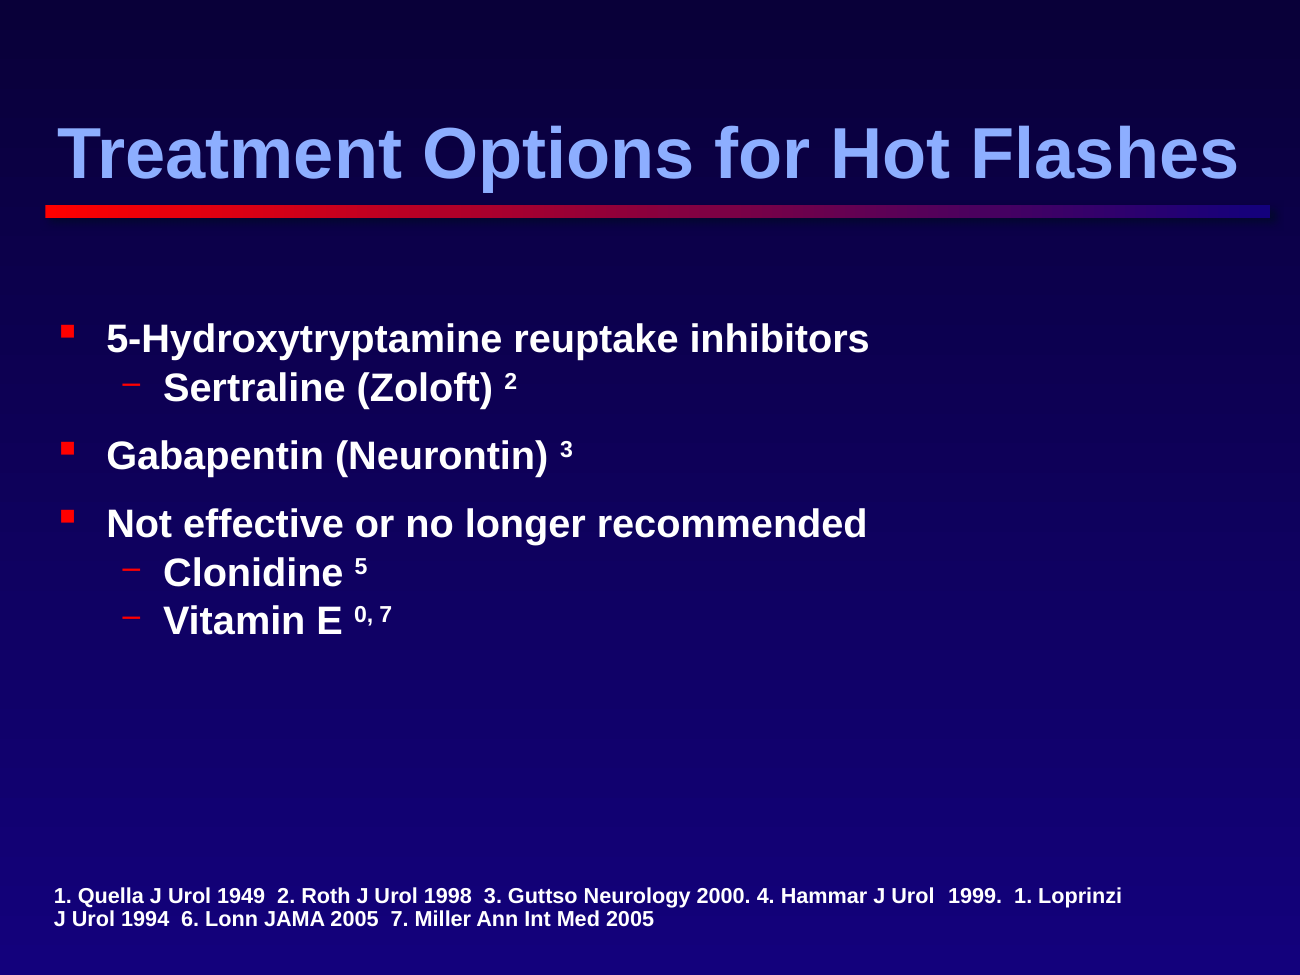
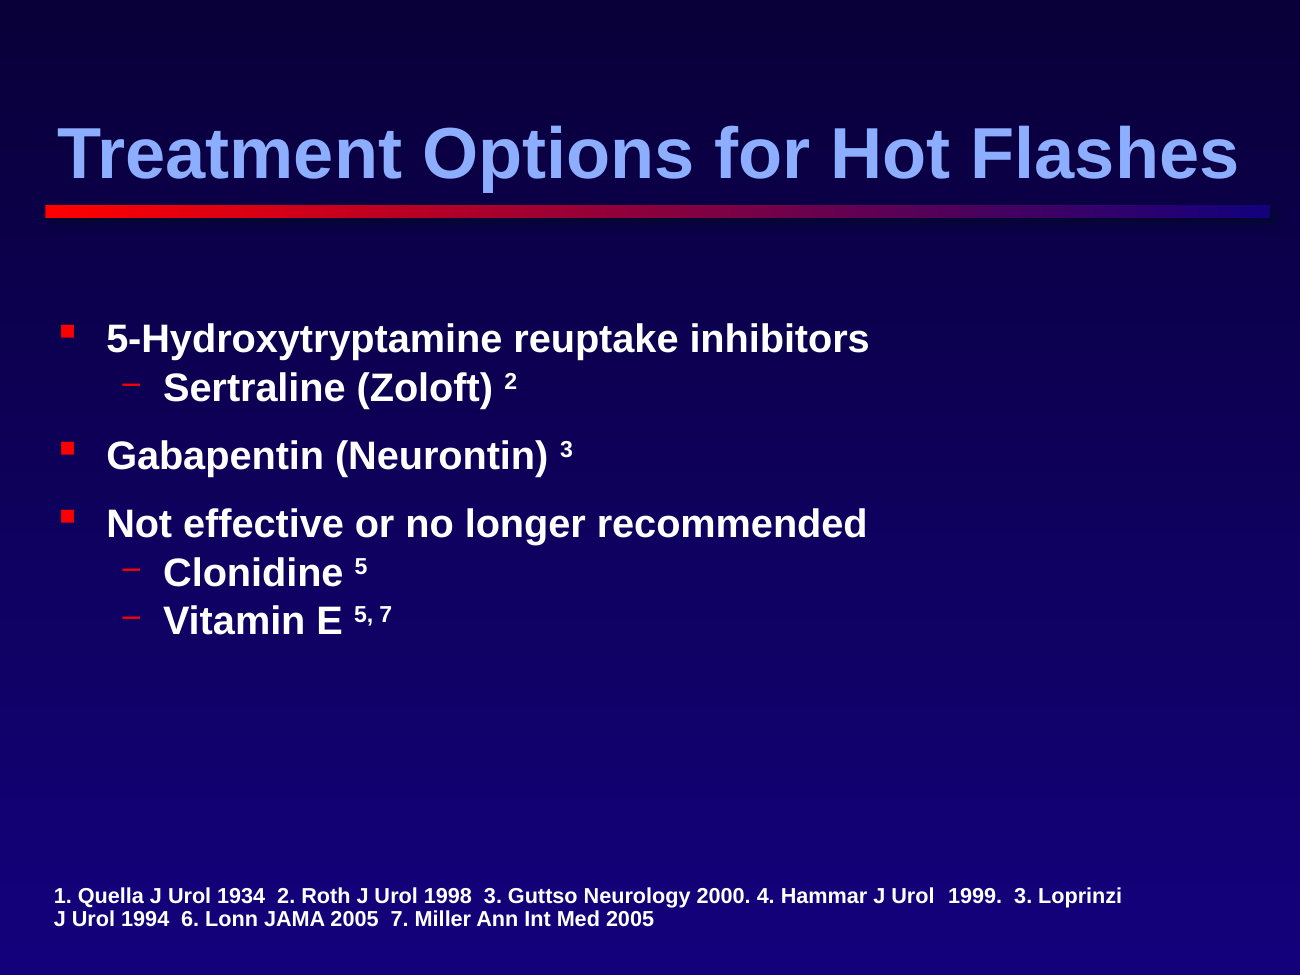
E 0: 0 -> 5
1949: 1949 -> 1934
1999 1: 1 -> 3
